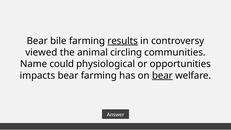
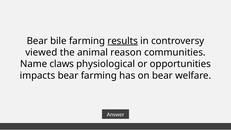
circling: circling -> reason
could: could -> claws
bear at (162, 75) underline: present -> none
